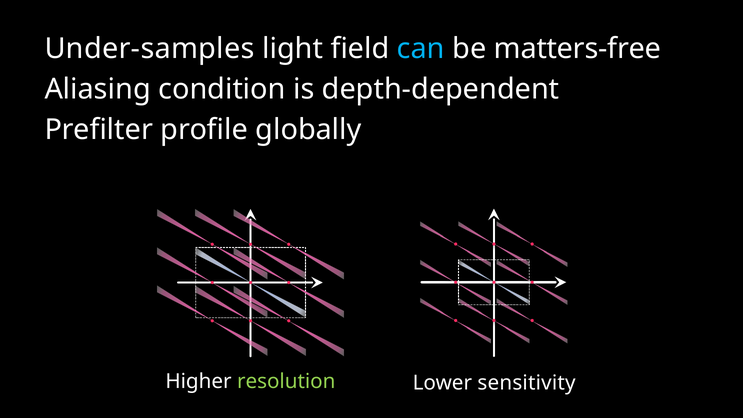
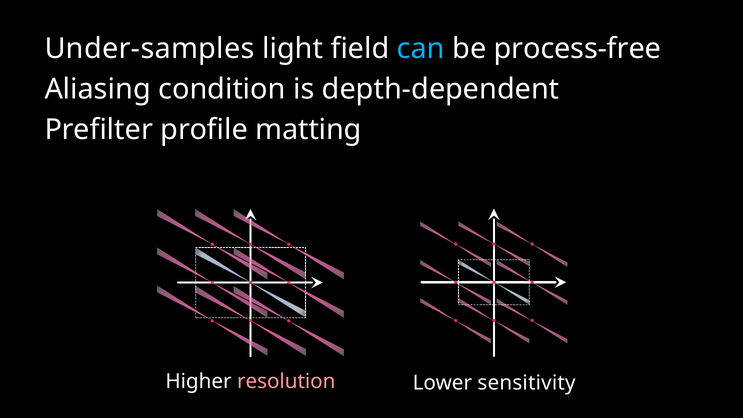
matters-free: matters-free -> process-free
globally: globally -> matting
resolution colour: light green -> pink
